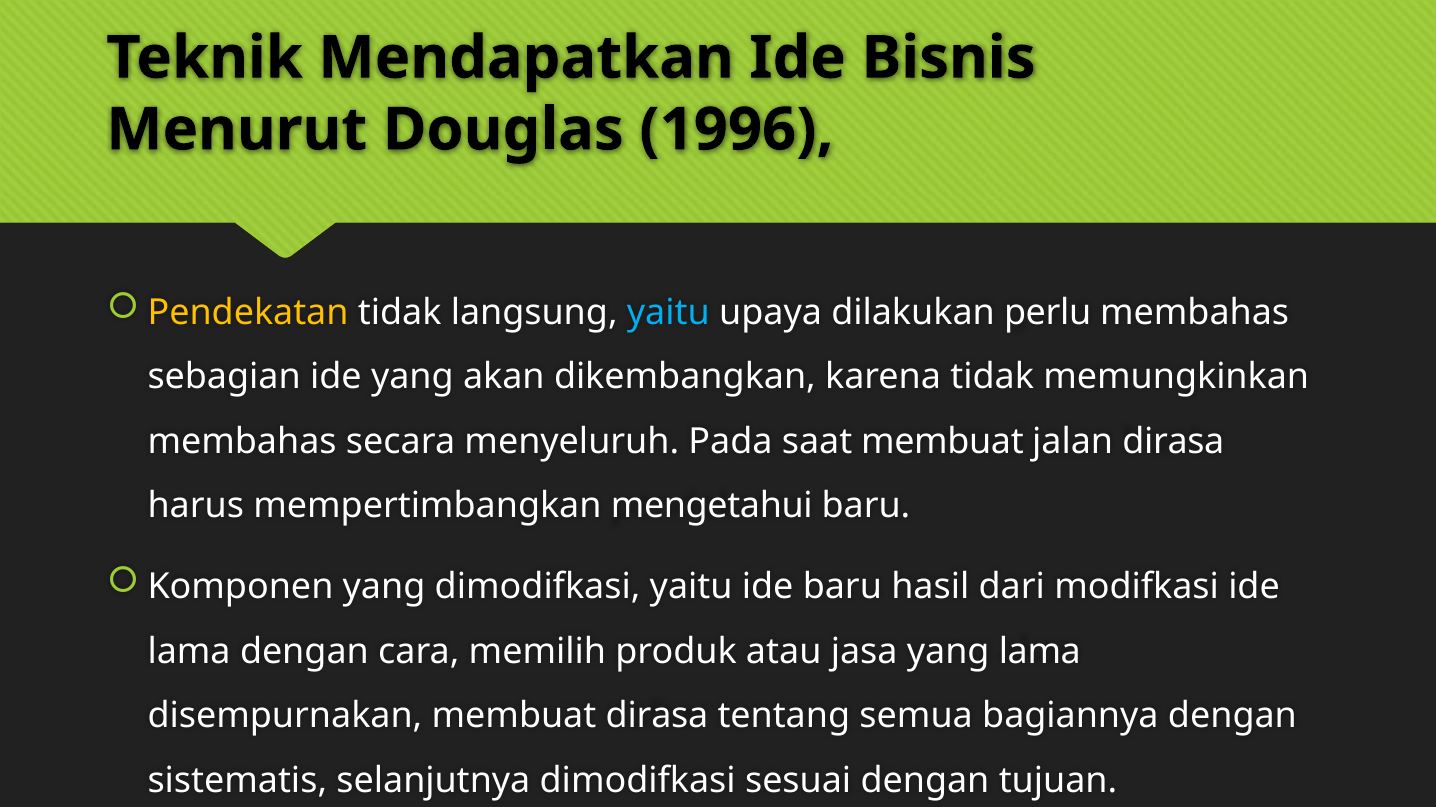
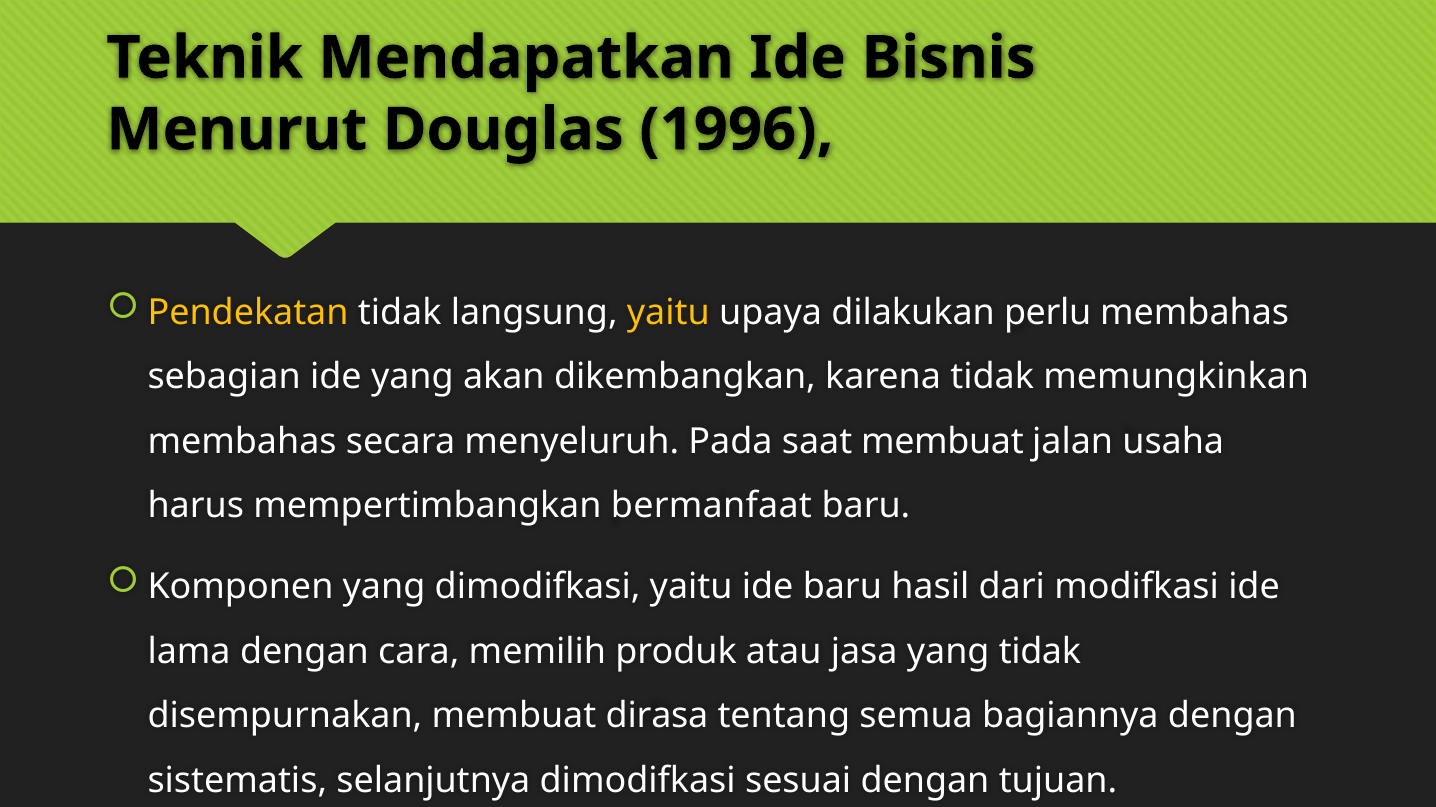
yaitu at (668, 313) colour: light blue -> yellow
jalan dirasa: dirasa -> usaha
mengetahui: mengetahui -> bermanfaat
yang lama: lama -> tidak
